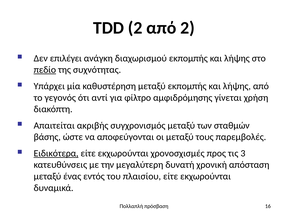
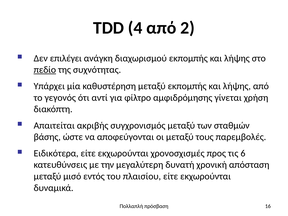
TDD 2: 2 -> 4
Ειδικότερα underline: present -> none
3: 3 -> 6
ένας: ένας -> μισό
